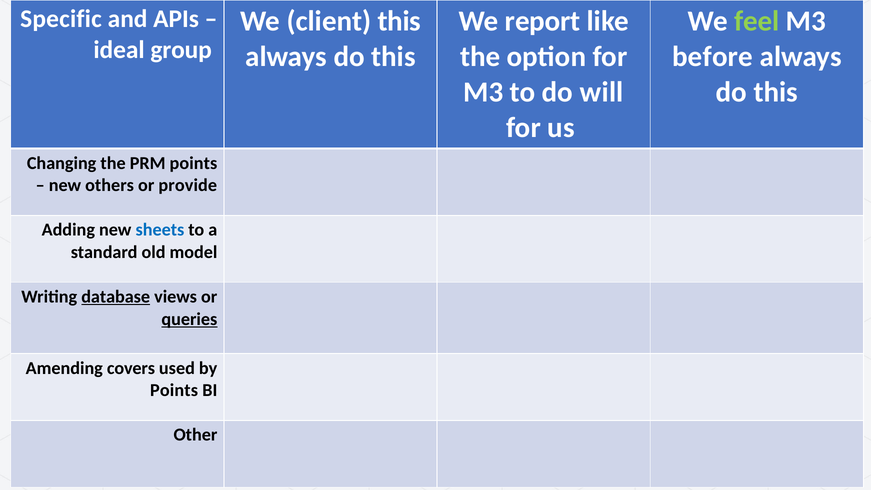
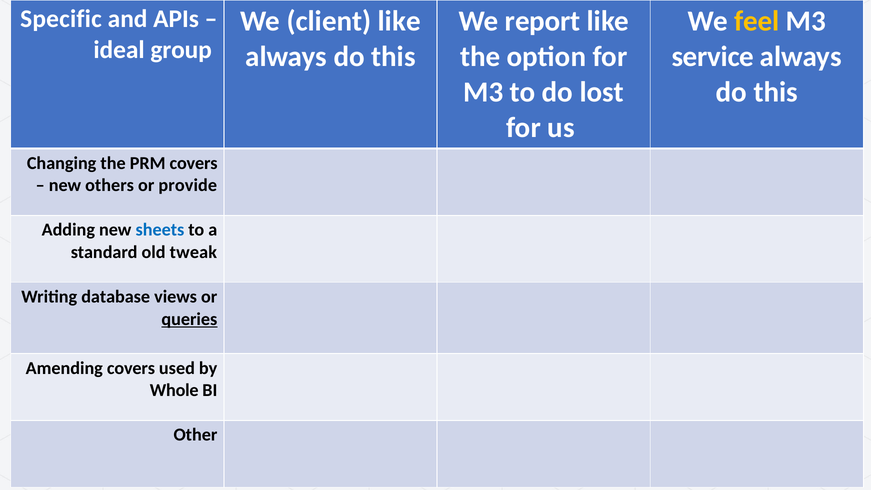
client this: this -> like
feel colour: light green -> yellow
before: before -> service
will: will -> lost
PRM points: points -> covers
model: model -> tweak
database underline: present -> none
Points at (174, 390): Points -> Whole
